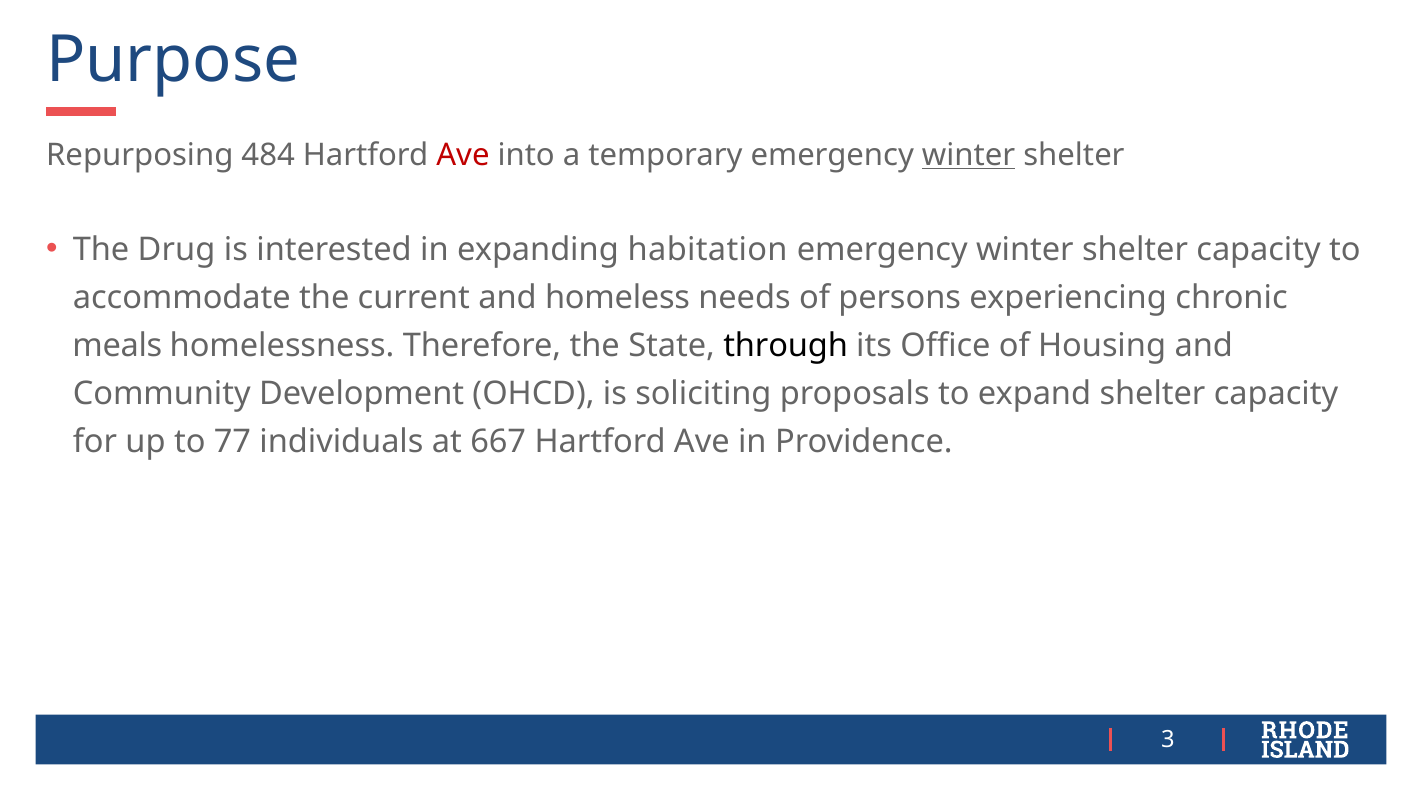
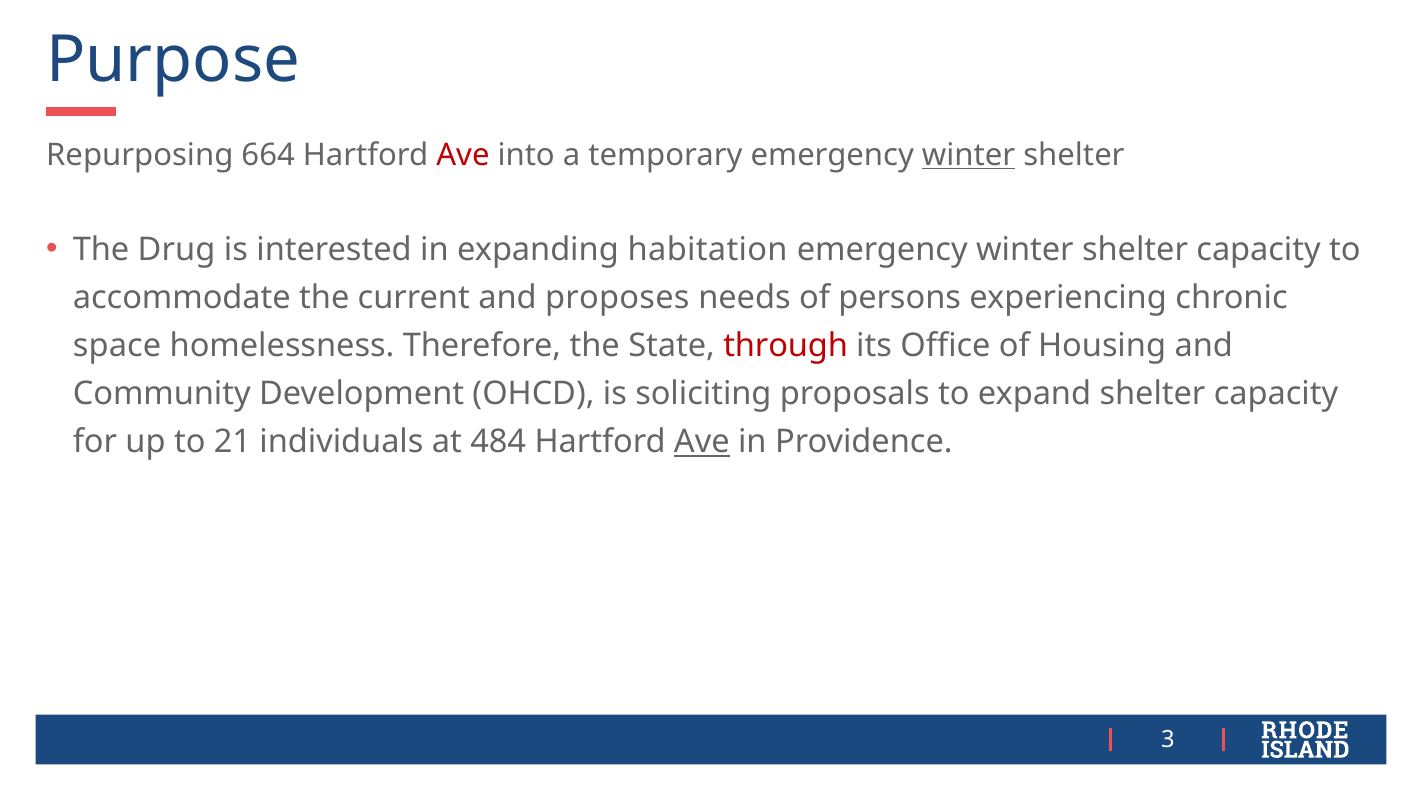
484: 484 -> 664
homeless: homeless -> proposes
meals: meals -> space
through colour: black -> red
77: 77 -> 21
667: 667 -> 484
Ave at (702, 442) underline: none -> present
